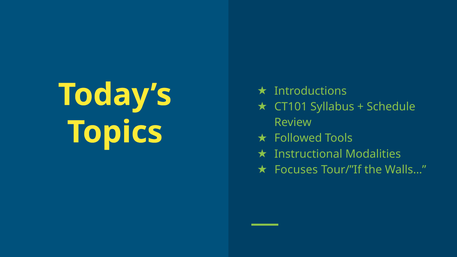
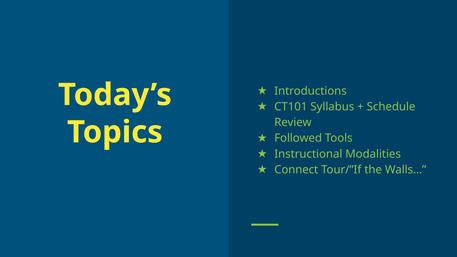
Focuses: Focuses -> Connect
